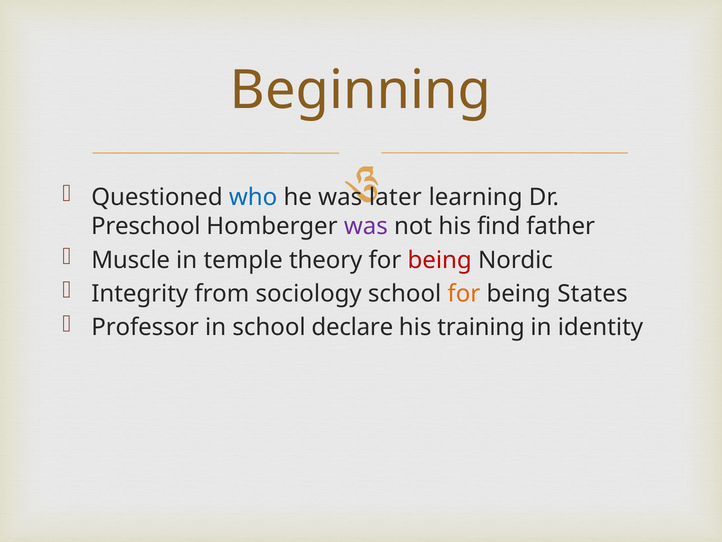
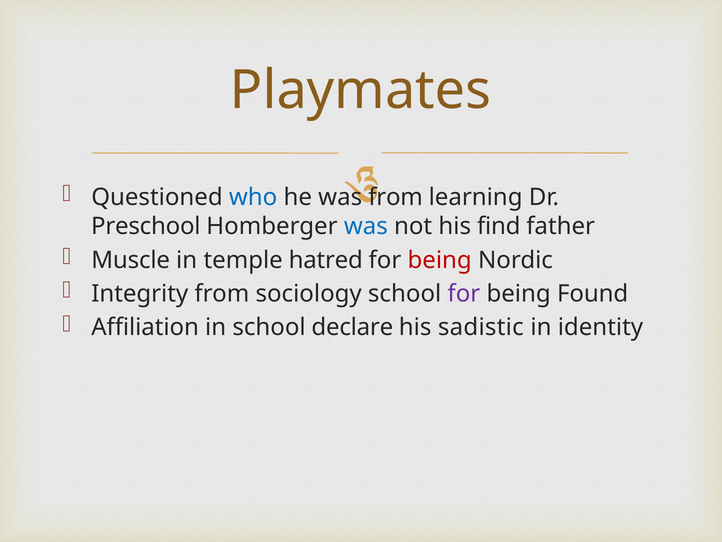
Beginning: Beginning -> Playmates
later at (395, 197): later -> from
was at (366, 226) colour: purple -> blue
theory: theory -> hatred
for at (464, 294) colour: orange -> purple
States: States -> Found
Professor: Professor -> Affiliation
training: training -> sadistic
